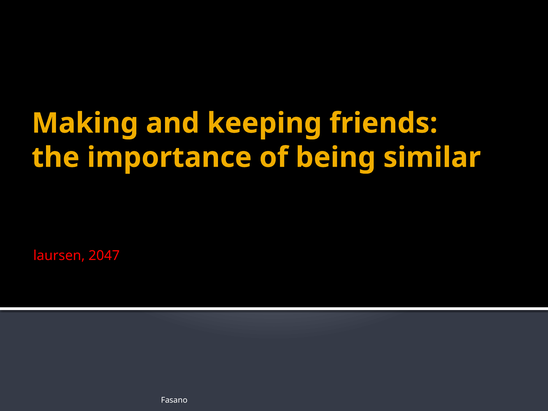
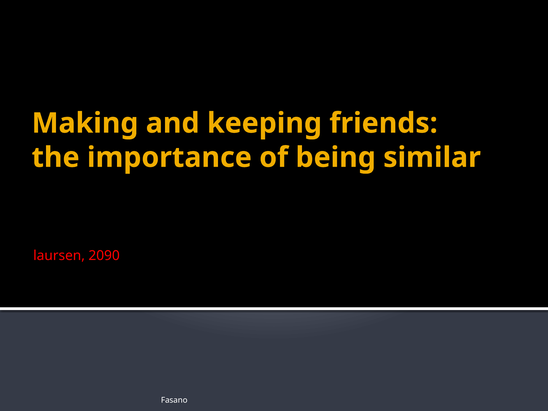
2047: 2047 -> 2090
